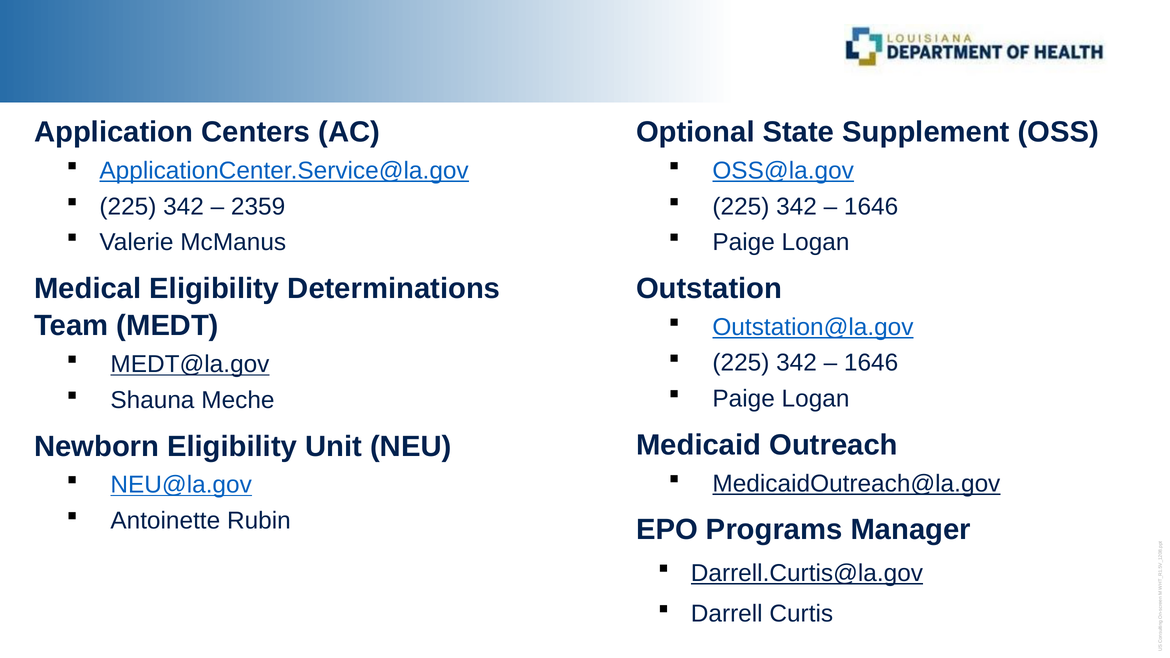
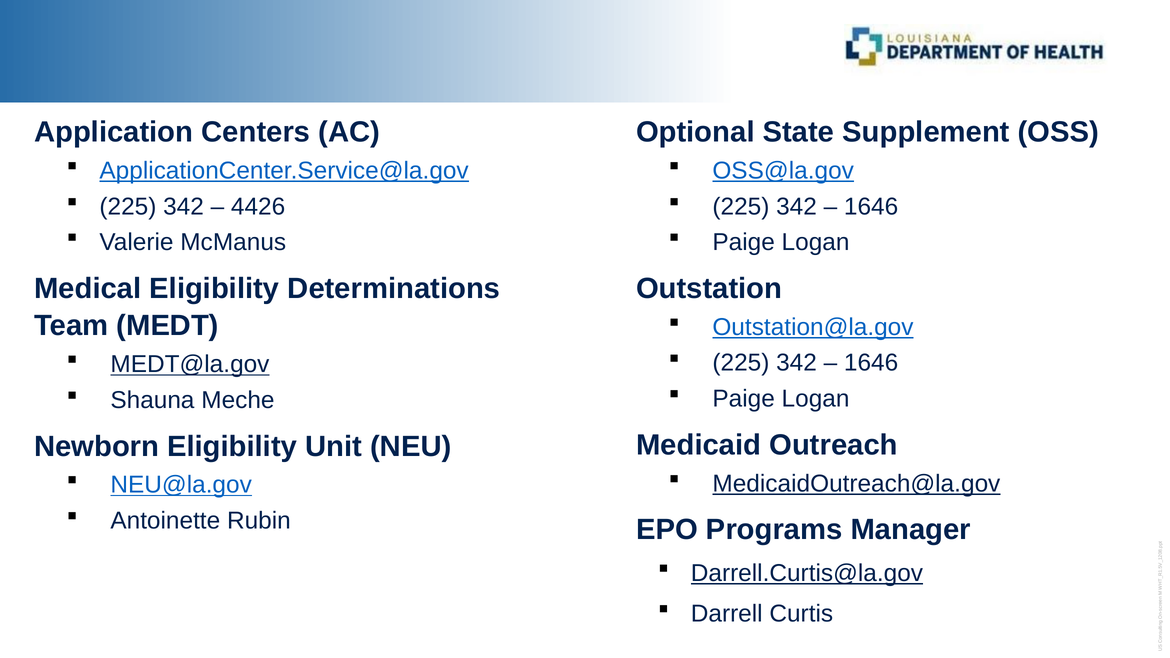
2359: 2359 -> 4426
